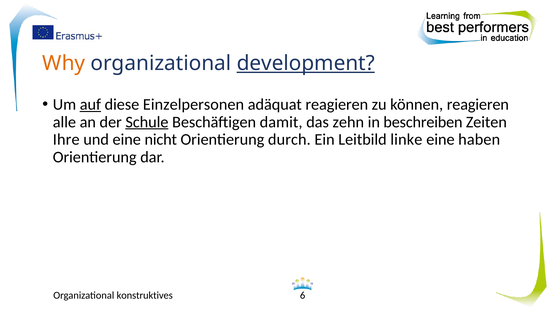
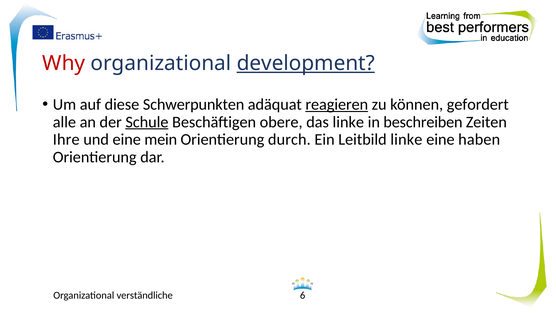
Why colour: orange -> red
auf underline: present -> none
Einzelpersonen: Einzelpersonen -> Schwerpunkten
reagieren at (337, 104) underline: none -> present
können reagieren: reagieren -> gefordert
damit: damit -> obere
das zehn: zehn -> linke
nicht: nicht -> mein
konstruktives: konstruktives -> verständliche
